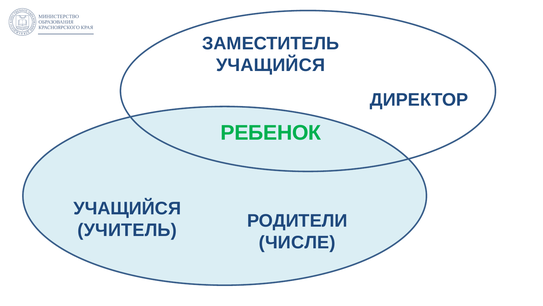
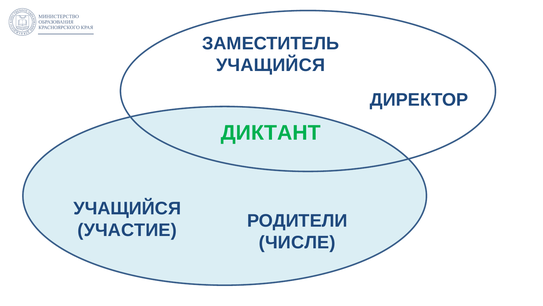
РЕБЕНОК: РЕБЕНОК -> ДИКТАНТ
УЧИТЕЛЬ: УЧИТЕЛЬ -> УЧАСТИЕ
